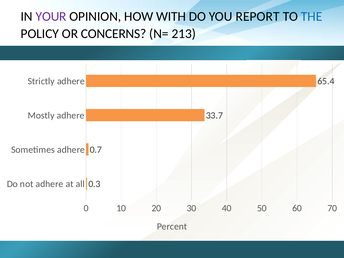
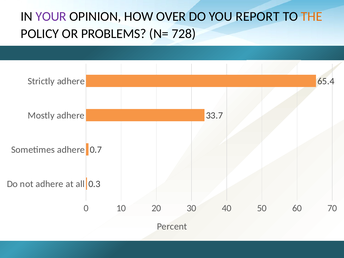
WITH: WITH -> OVER
THE colour: blue -> orange
CONCERNS: CONCERNS -> PROBLEMS
213: 213 -> 728
